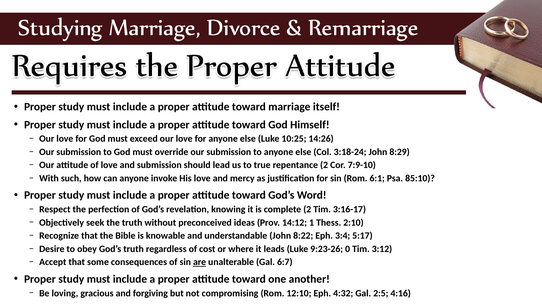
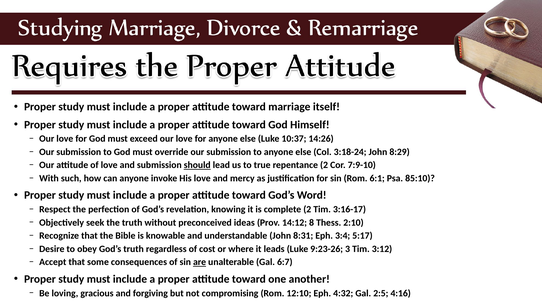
10:25: 10:25 -> 10:37
should underline: none -> present
1: 1 -> 8
8:22: 8:22 -> 8:31
0: 0 -> 3
